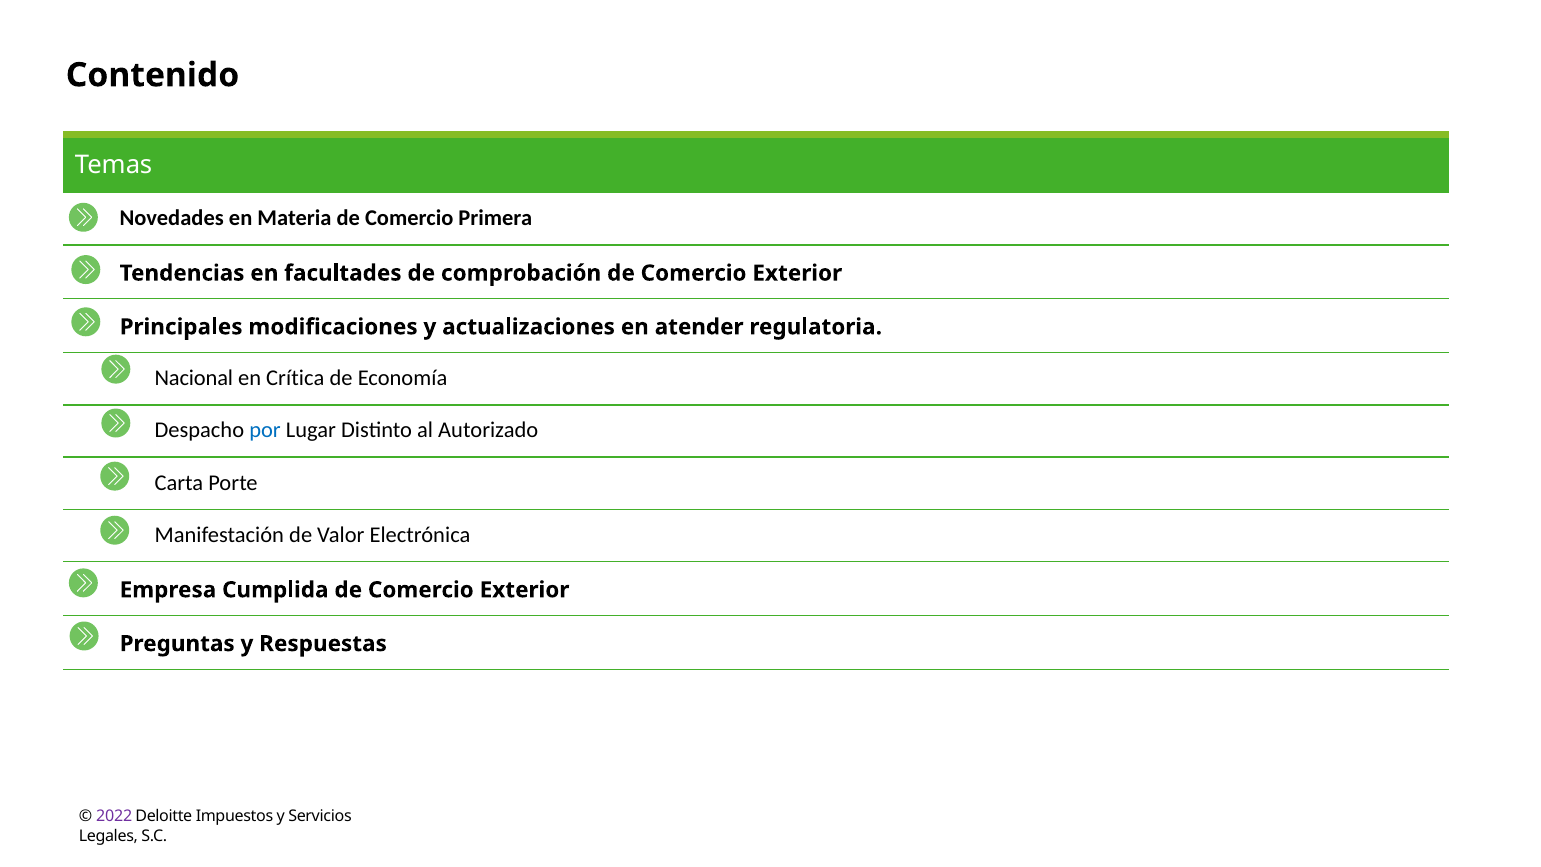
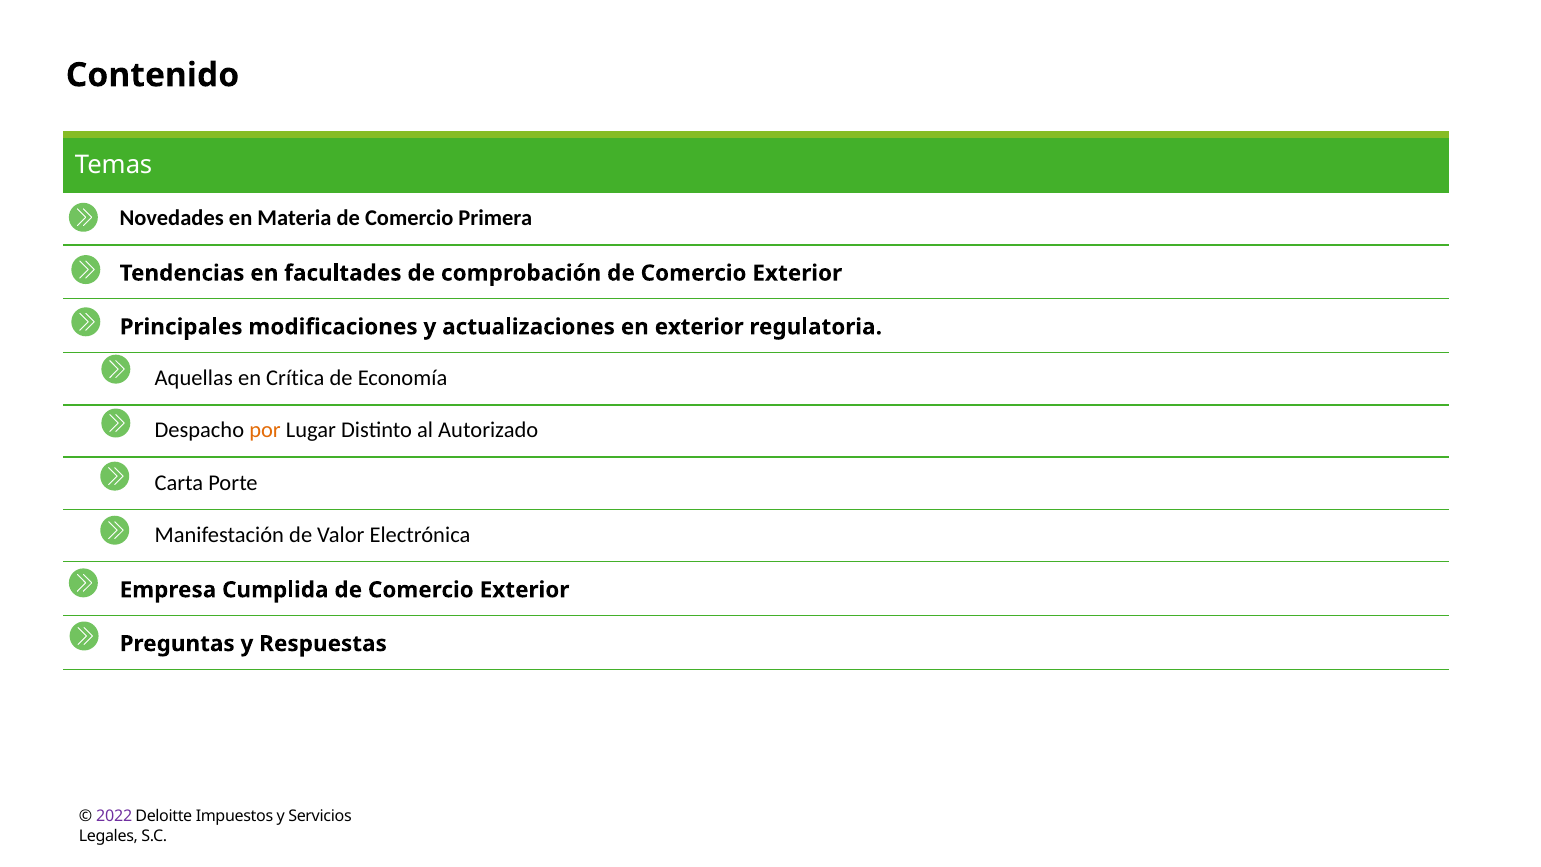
en atender: atender -> exterior
Nacional: Nacional -> Aquellas
por colour: blue -> orange
